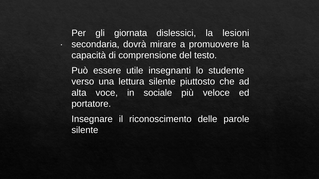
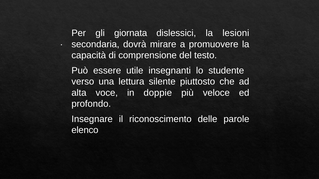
sociale: sociale -> doppie
portatore: portatore -> profondo
silente at (85, 131): silente -> elenco
